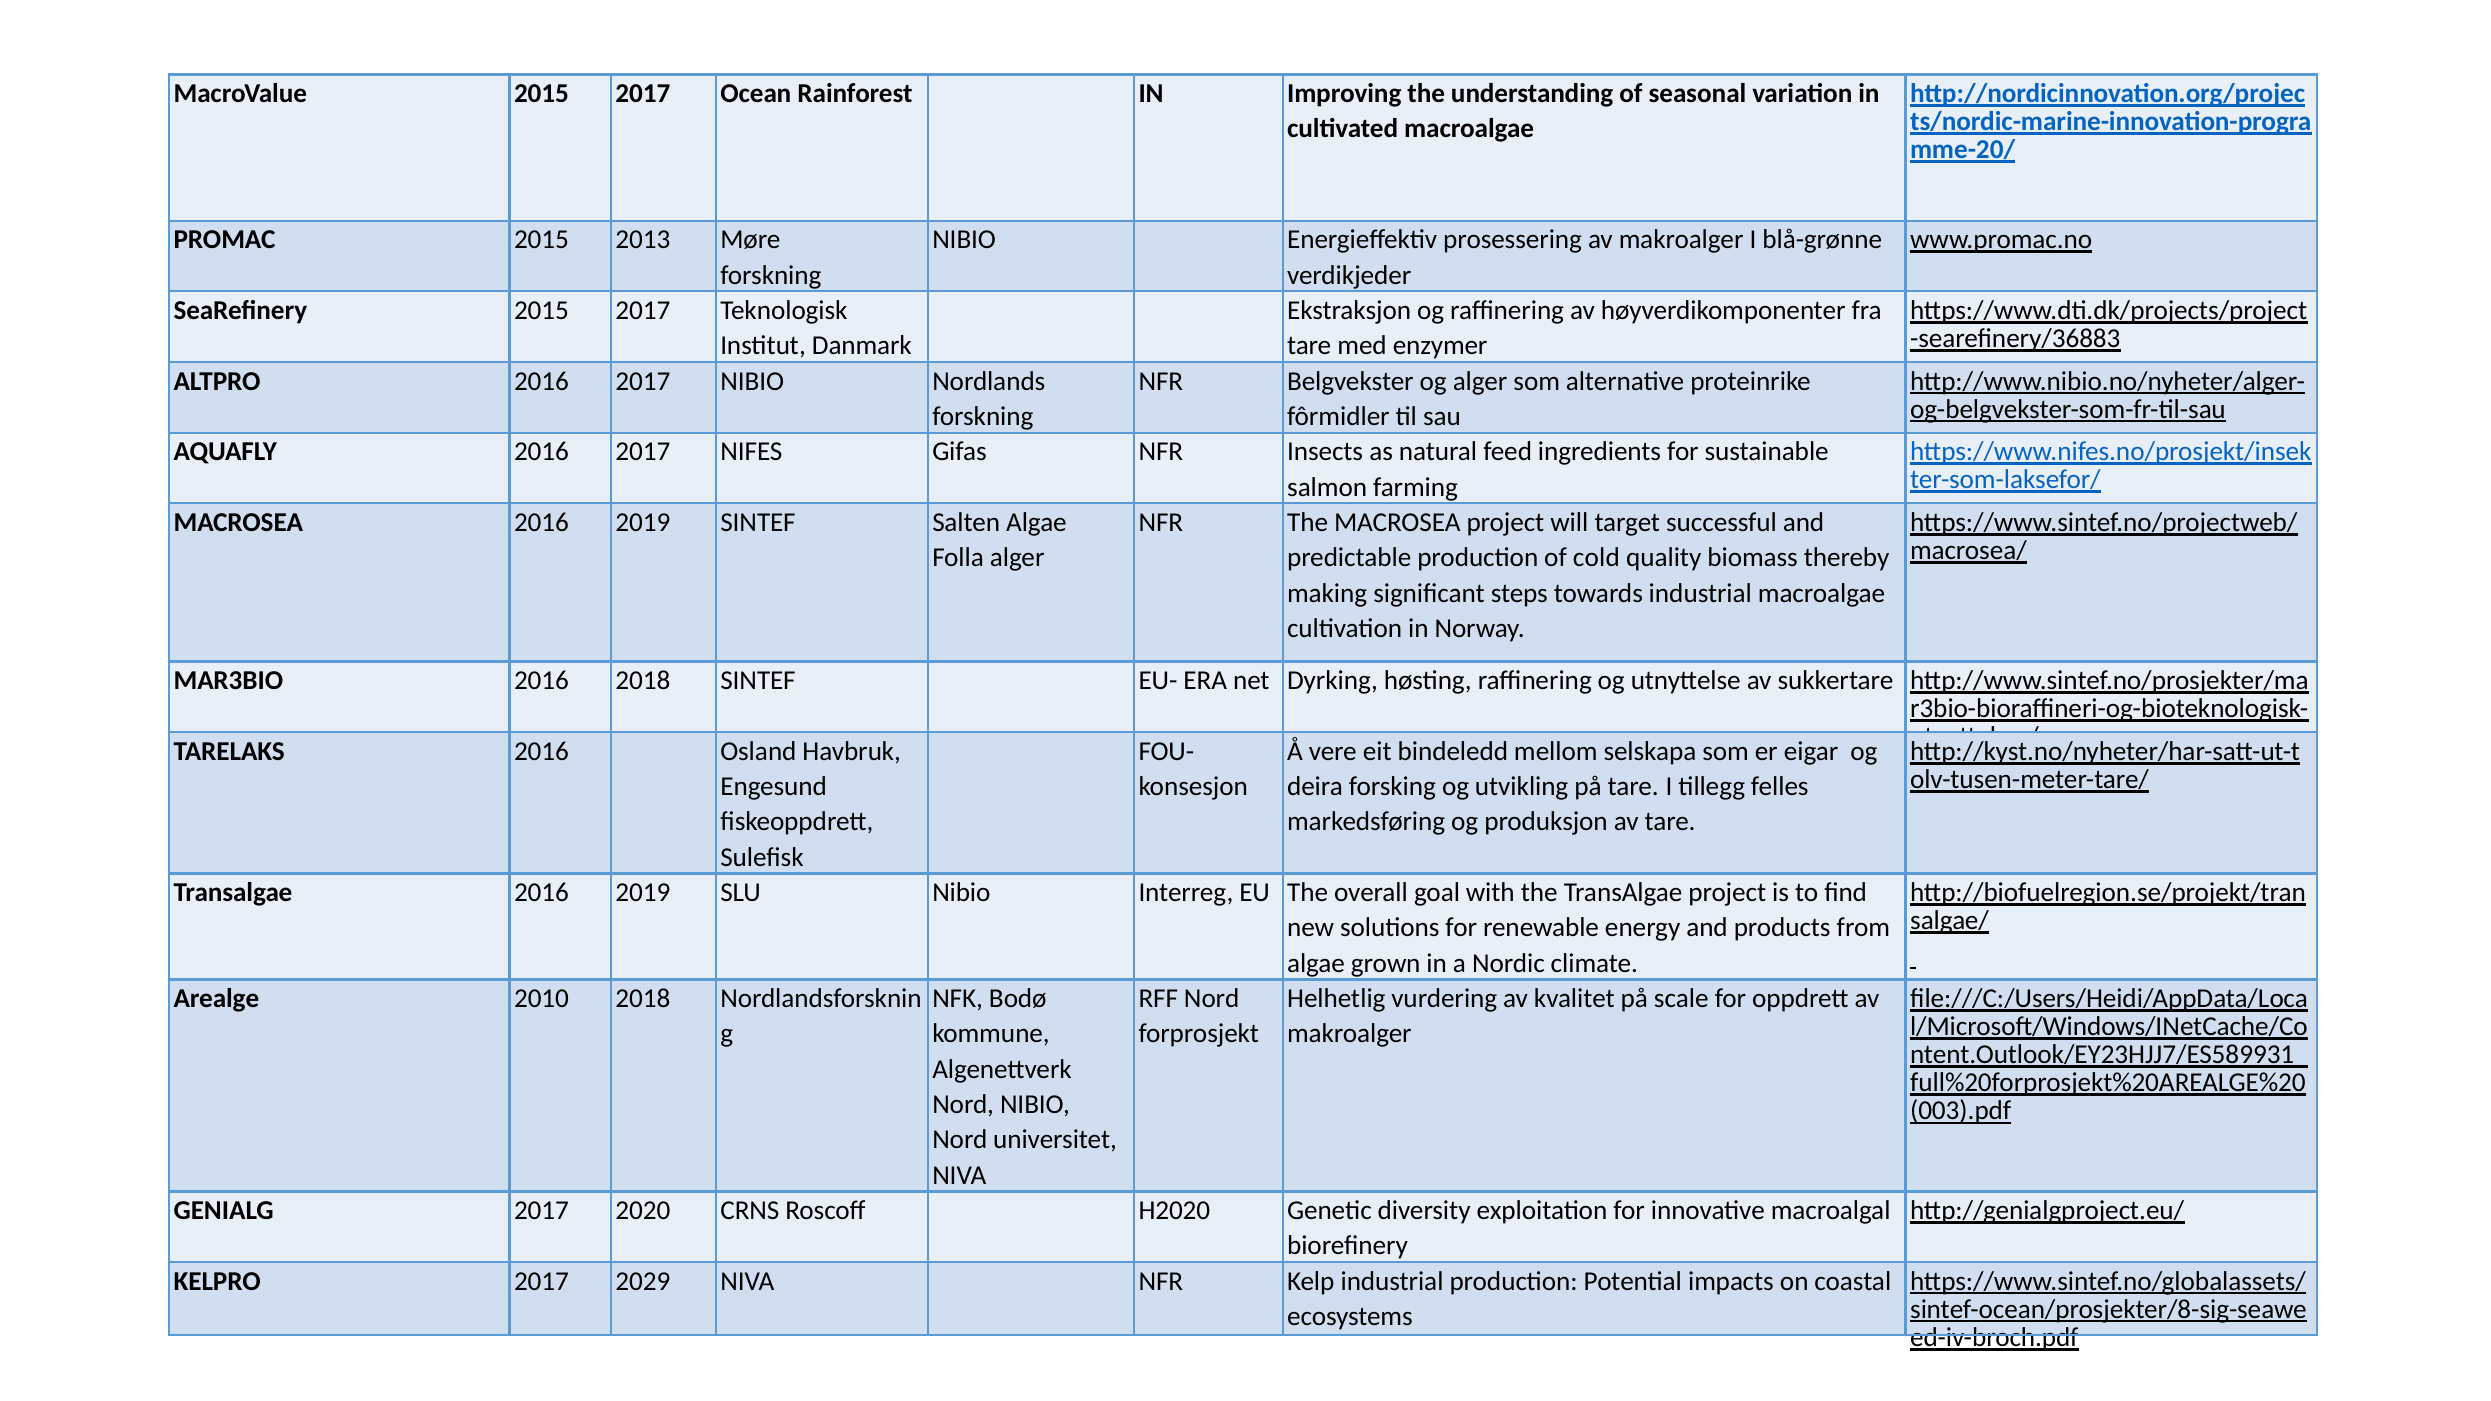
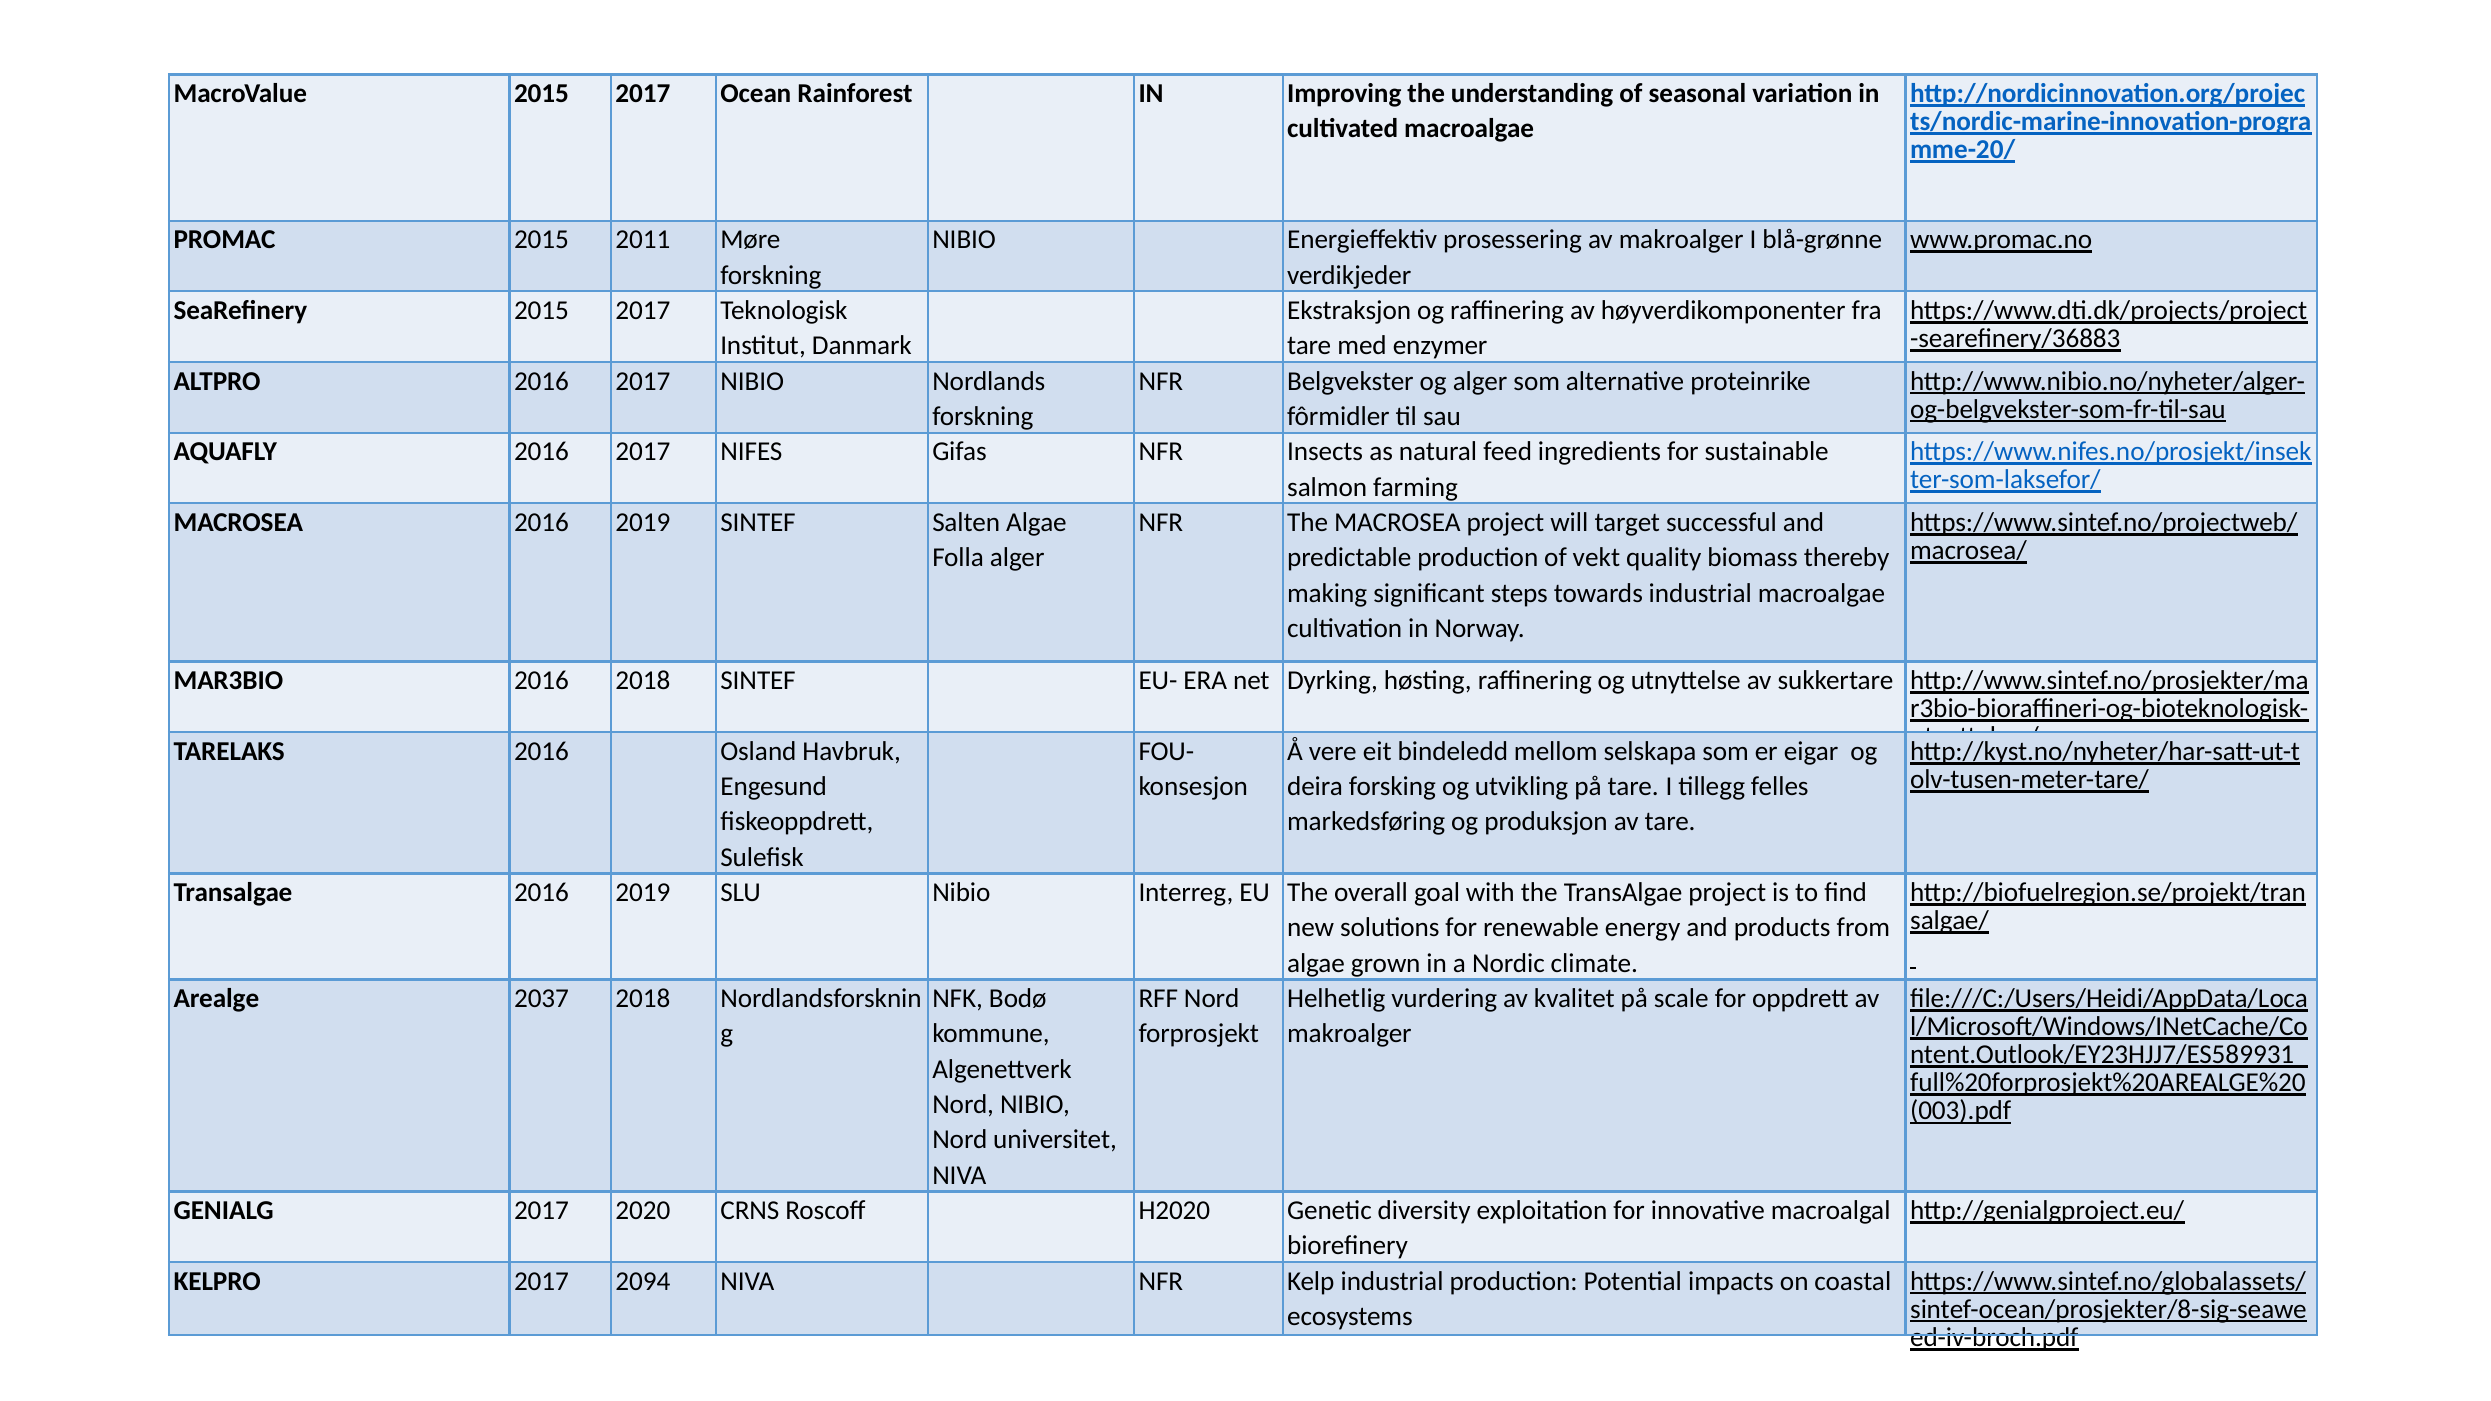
2013: 2013 -> 2011
cold: cold -> vekt
2010: 2010 -> 2037
2029: 2029 -> 2094
